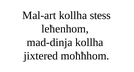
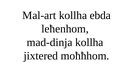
stess: stess -> ebda
